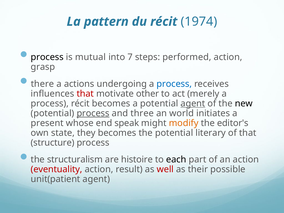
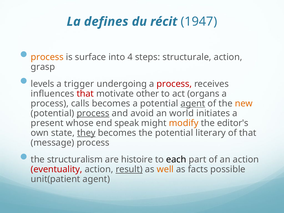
pattern: pattern -> defines
1974: 1974 -> 1947
process at (47, 57) colour: black -> orange
mutual: mutual -> surface
7: 7 -> 4
performed: performed -> structurale
there: there -> levels
actions: actions -> trigger
process at (174, 84) colour: blue -> red
merely: merely -> organs
process récit: récit -> calls
new colour: black -> orange
three: three -> avoid
they underline: none -> present
structure: structure -> message
result underline: none -> present
well colour: red -> orange
their: their -> facts
